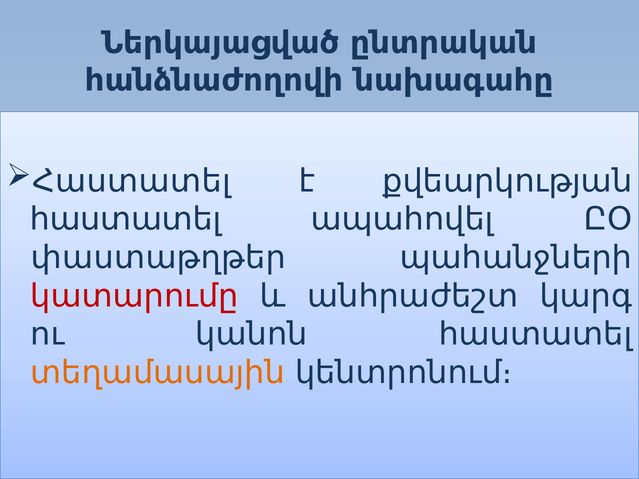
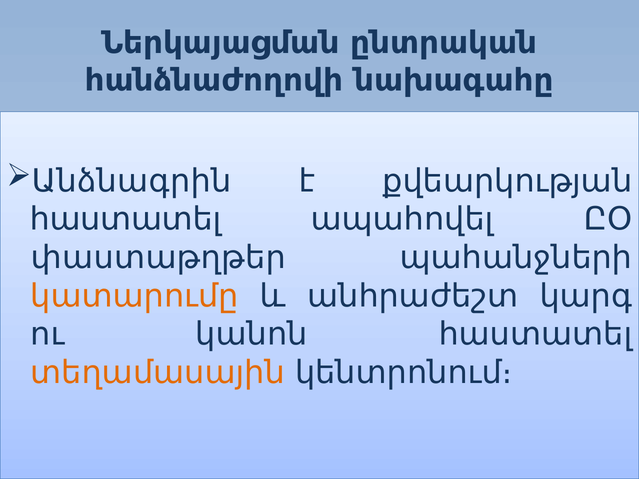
Ներկայացված: Ներկայացված -> Ներկայացման
Հաստատել at (132, 181): Հաստատել -> Անձնագրին
կատարումը colour: red -> orange
